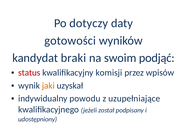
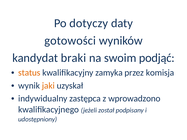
status colour: red -> orange
komisji: komisji -> zamyka
wpisów: wpisów -> komisja
powodu: powodu -> zastępca
uzupełniające: uzupełniające -> wprowadzono
